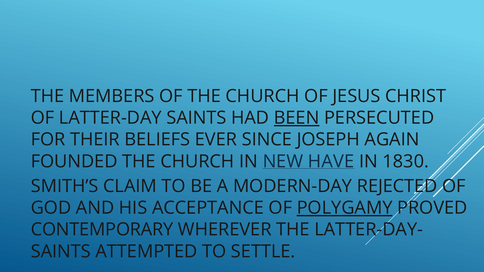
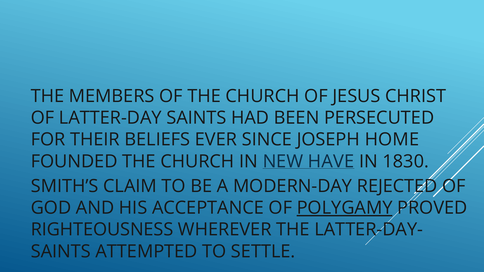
BEEN underline: present -> none
AGAIN: AGAIN -> HOME
CONTEMPORARY: CONTEMPORARY -> RIGHTEOUSNESS
